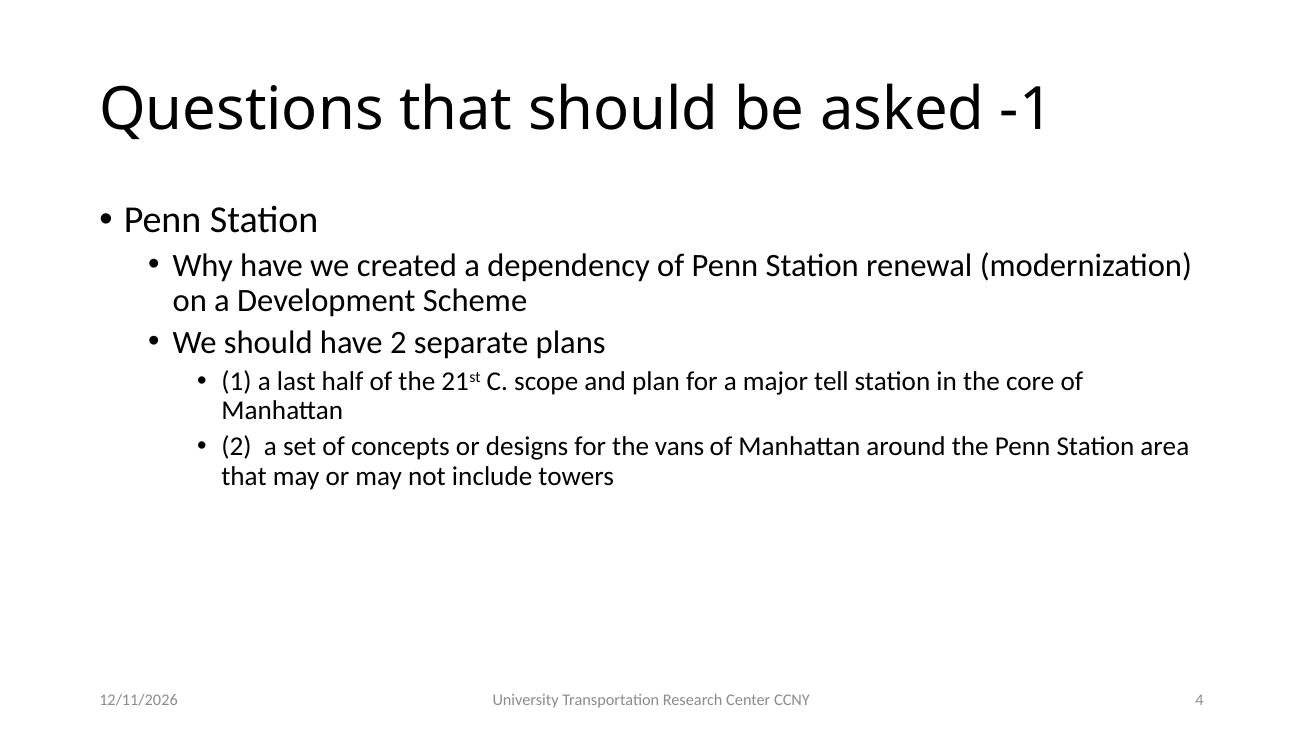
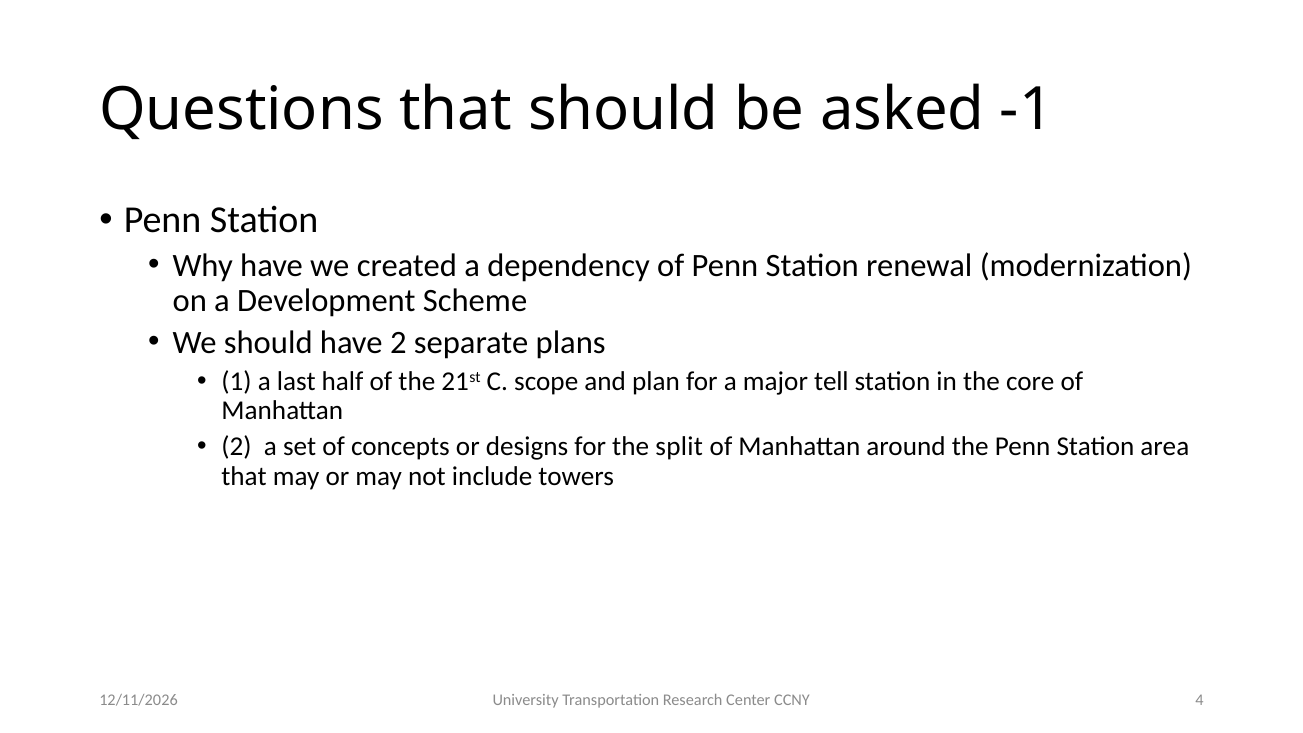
vans: vans -> split
